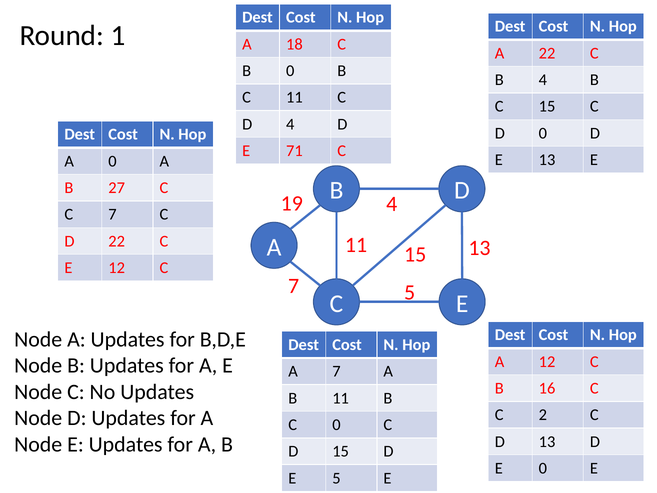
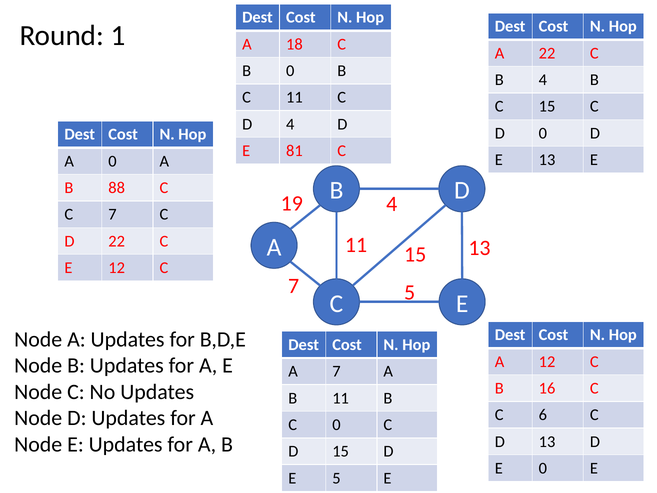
71: 71 -> 81
27: 27 -> 88
2: 2 -> 6
